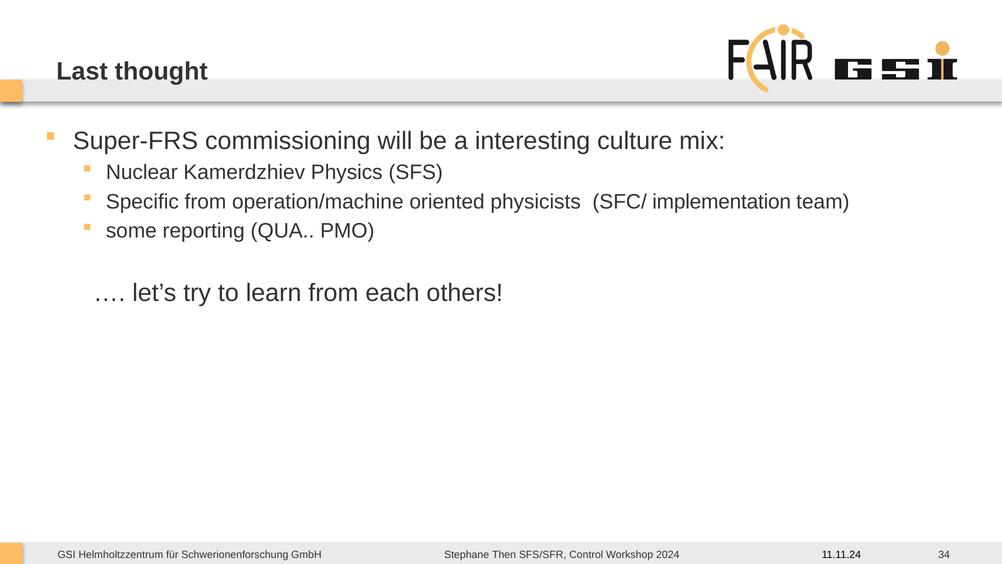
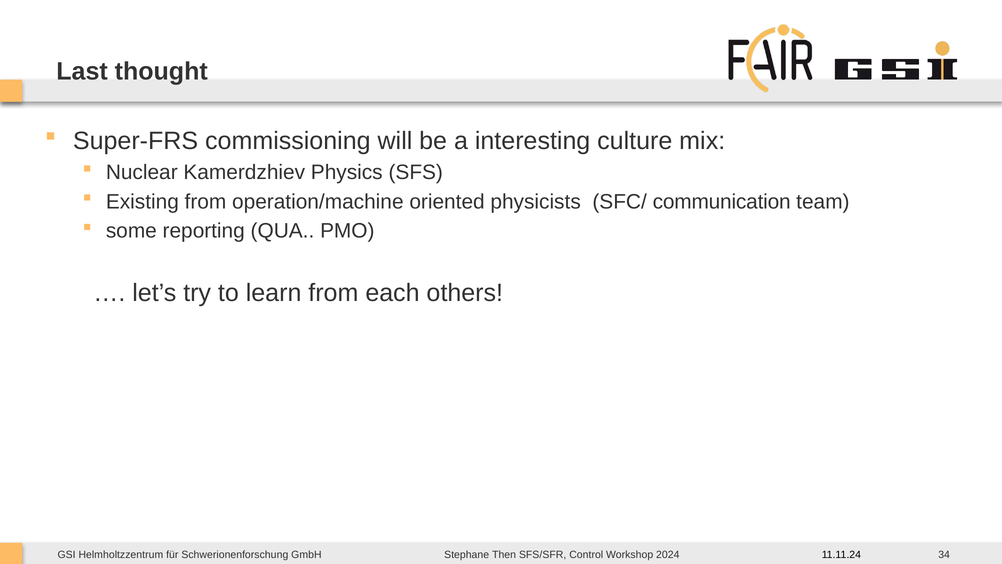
Specific: Specific -> Existing
implementation: implementation -> communication
